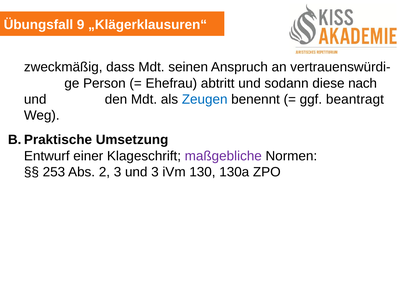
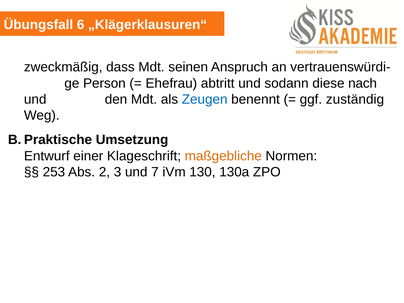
9: 9 -> 6
beantragt: beantragt -> zuständig
maßgebliche colour: purple -> orange
und 3: 3 -> 7
